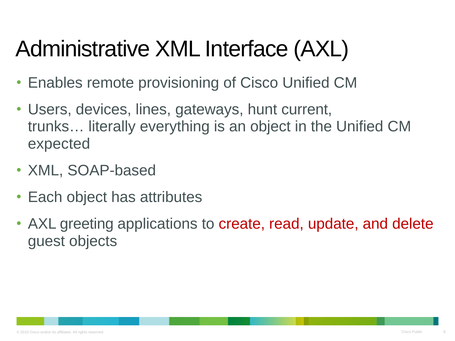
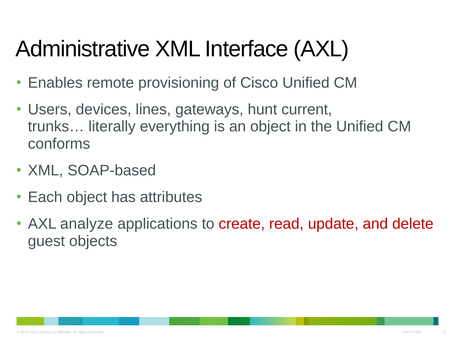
expected: expected -> conforms
greeting: greeting -> analyze
